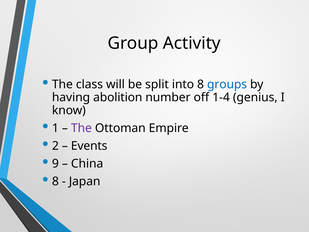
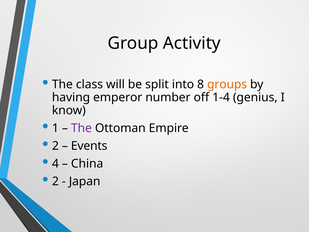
groups colour: blue -> orange
abolition: abolition -> emperor
9: 9 -> 4
8 at (55, 181): 8 -> 2
